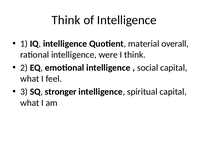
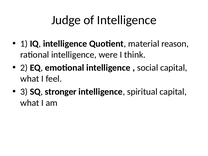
Think at (66, 20): Think -> Judge
overall: overall -> reason
